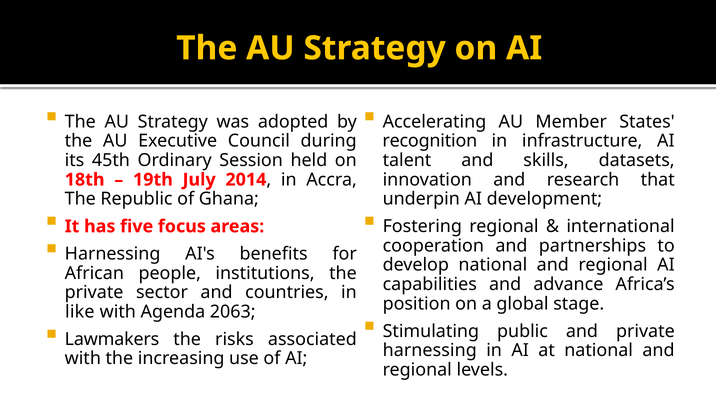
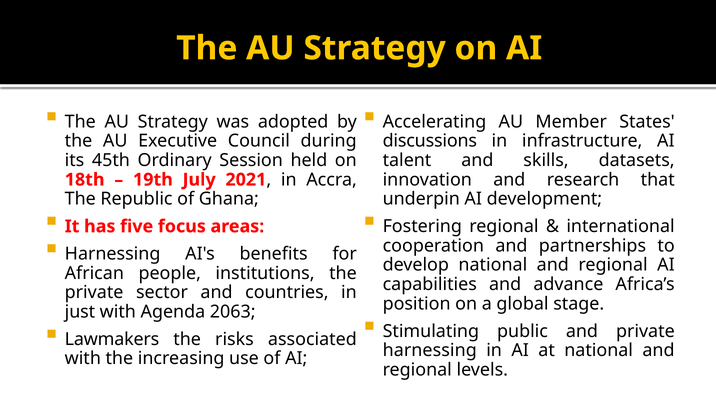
recognition: recognition -> discussions
2014: 2014 -> 2021
like: like -> just
